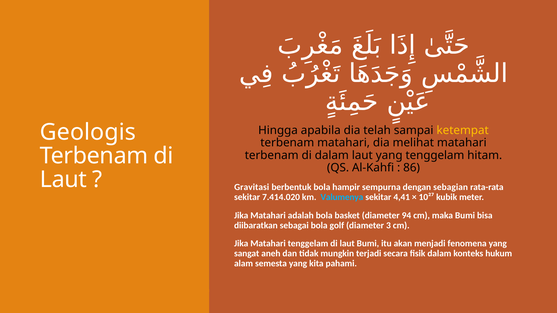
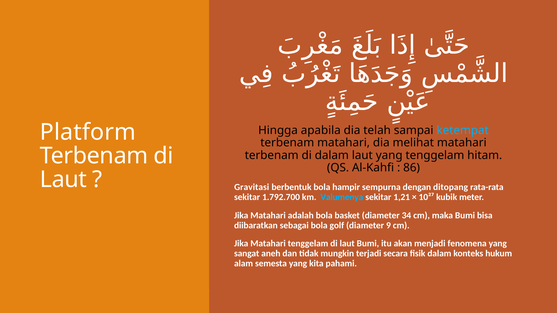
Geologis: Geologis -> Platform
ketempat colour: yellow -> light blue
sebagian: sebagian -> ditopang
7.414.020: 7.414.020 -> 1.792.700
4,41: 4,41 -> 1,21
94: 94 -> 34
3: 3 -> 9
